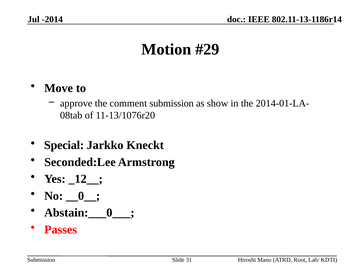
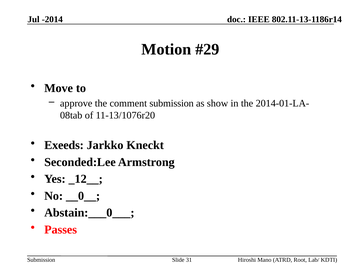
Special: Special -> Exeeds
